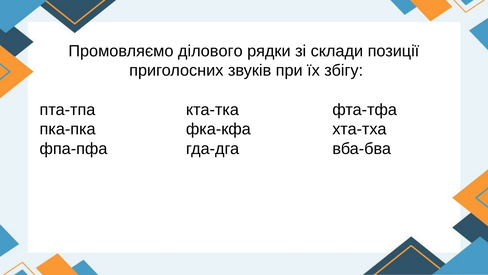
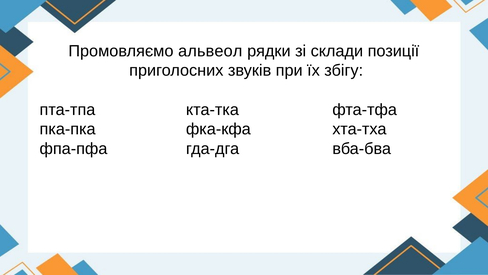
ділового: ділового -> альвеол
